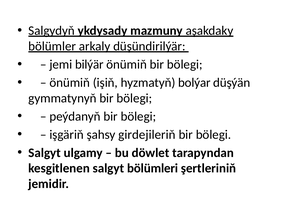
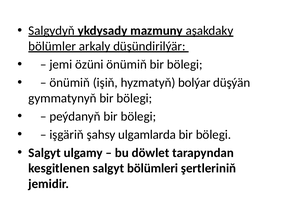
bilýär: bilýär -> özüni
girdejileriň: girdejileriň -> ulgamlarda
